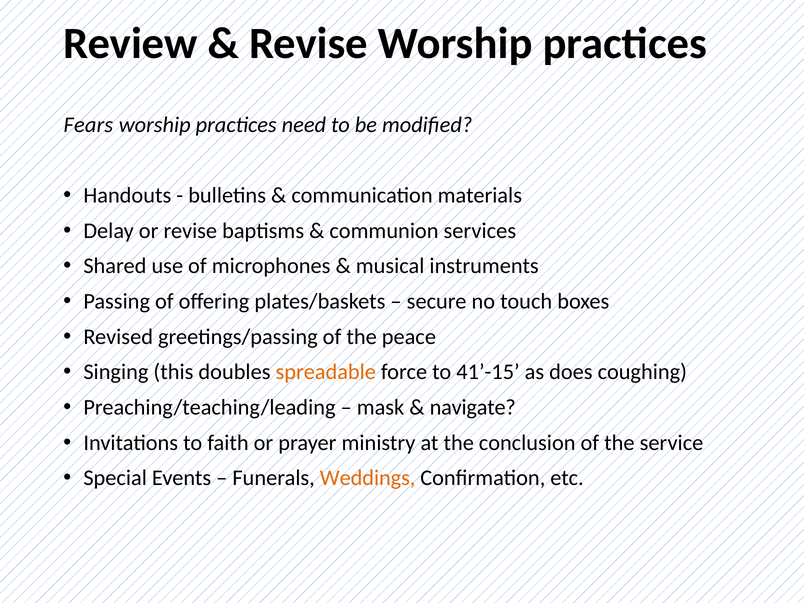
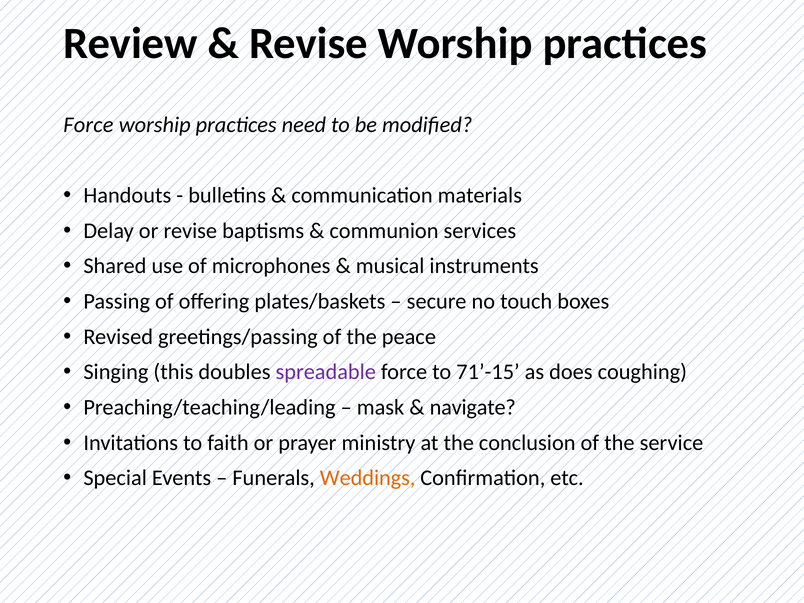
Fears at (88, 125): Fears -> Force
spreadable colour: orange -> purple
41’-15: 41’-15 -> 71’-15
